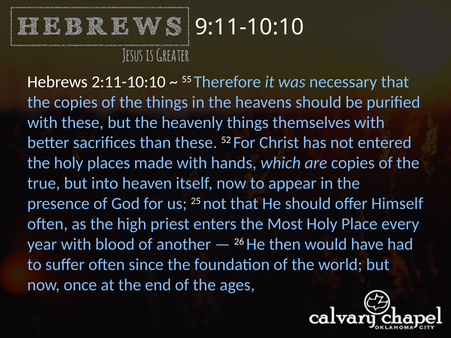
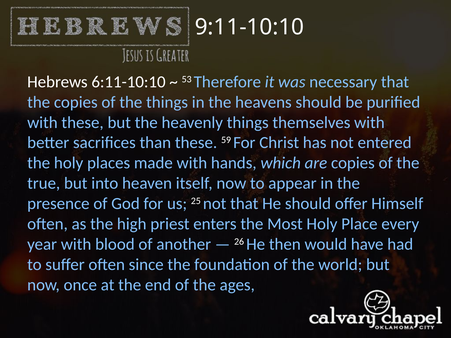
2:11-10:10: 2:11-10:10 -> 6:11-10:10
55: 55 -> 53
52: 52 -> 59
